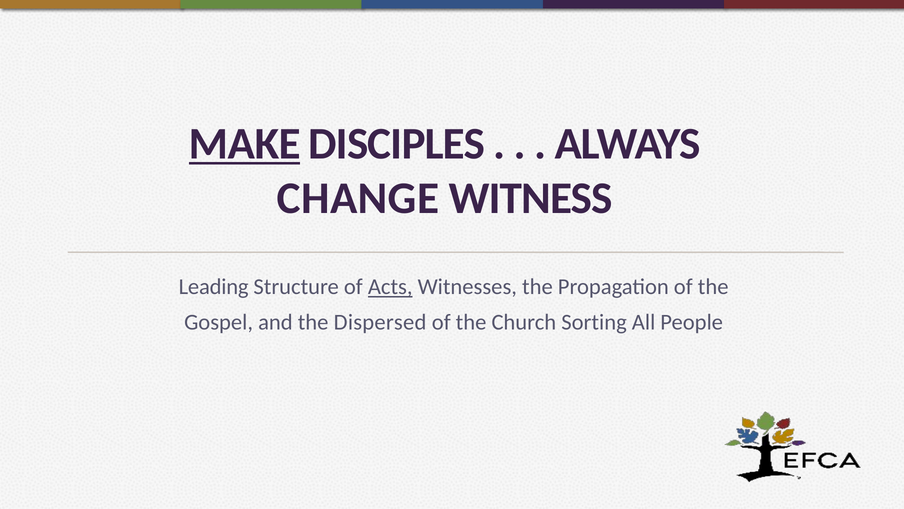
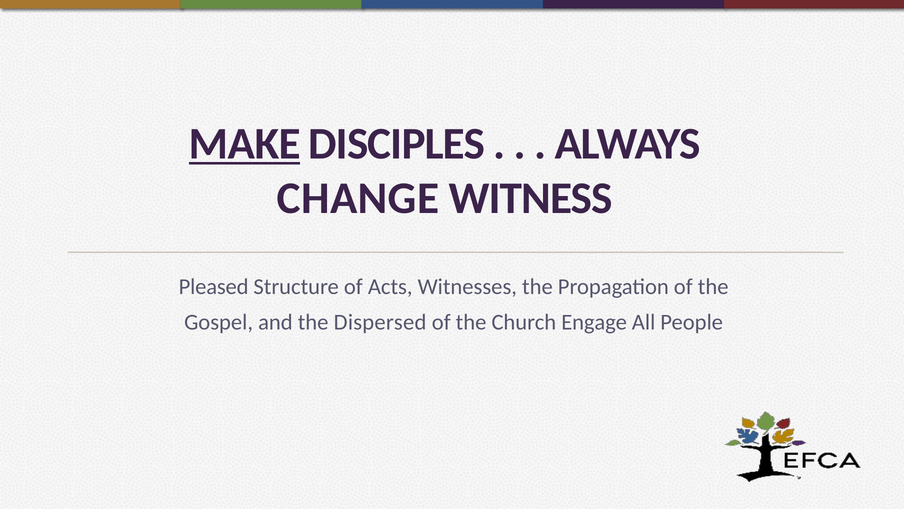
Leading: Leading -> Pleased
Acts underline: present -> none
Sorting: Sorting -> Engage
